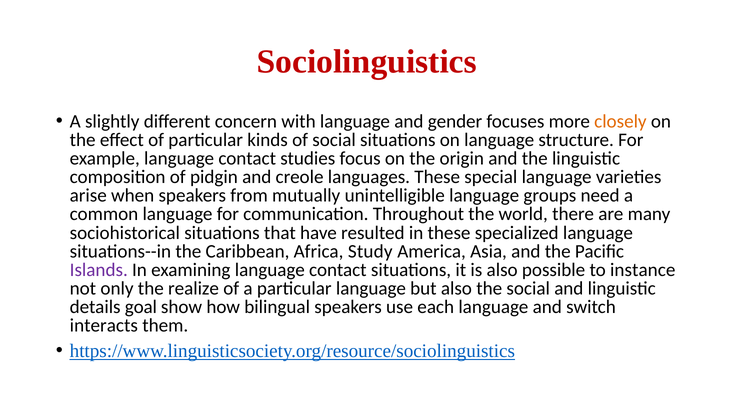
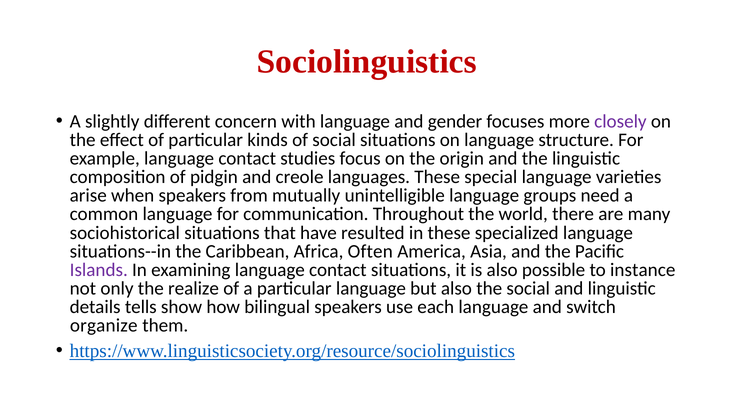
closely colour: orange -> purple
Study: Study -> Often
goal: goal -> tells
interacts: interacts -> organize
